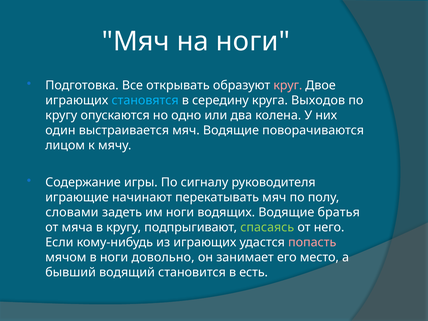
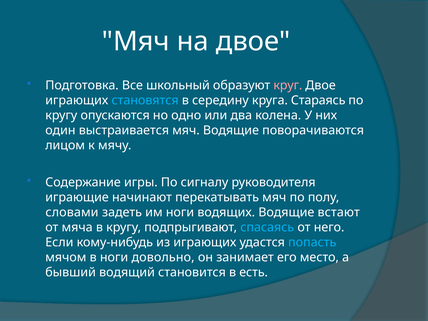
на ноги: ноги -> двое
открывать: открывать -> школьный
Выходов: Выходов -> Стараясь
братья: братья -> встают
спасаясь colour: light green -> light blue
попасть colour: pink -> light blue
